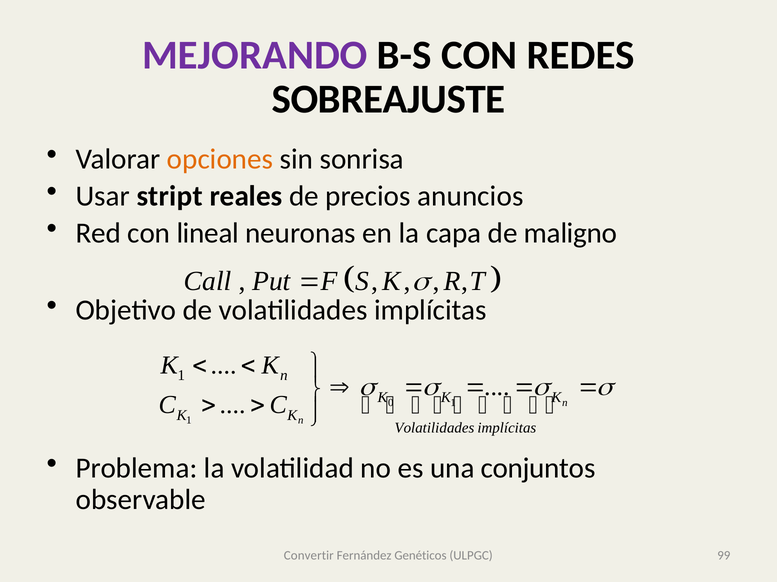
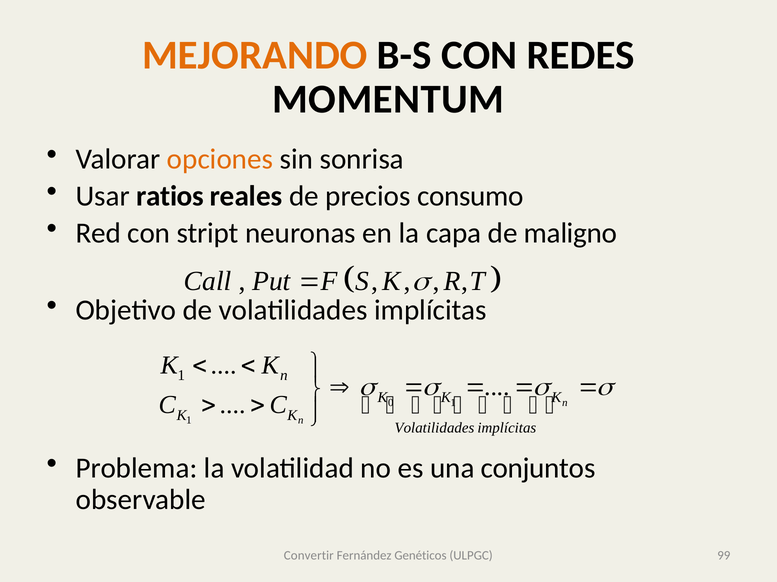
MEJORANDO colour: purple -> orange
SOBREAJUSTE: SOBREAJUSTE -> MOMENTUM
stript: stript -> ratios
anuncios: anuncios -> consumo
lineal: lineal -> stript
